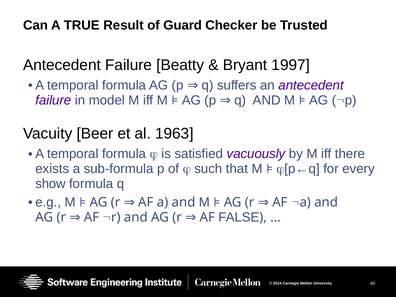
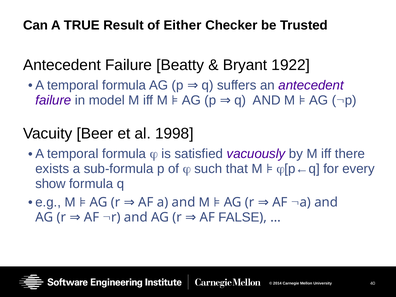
Guard: Guard -> Either
1997: 1997 -> 1922
1963: 1963 -> 1998
